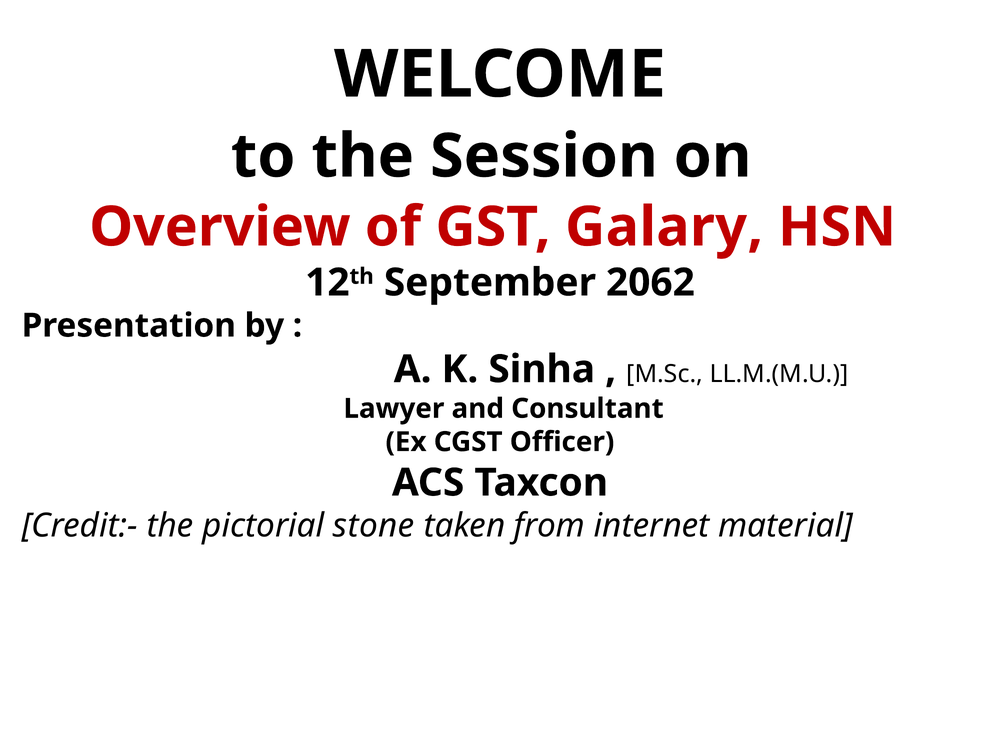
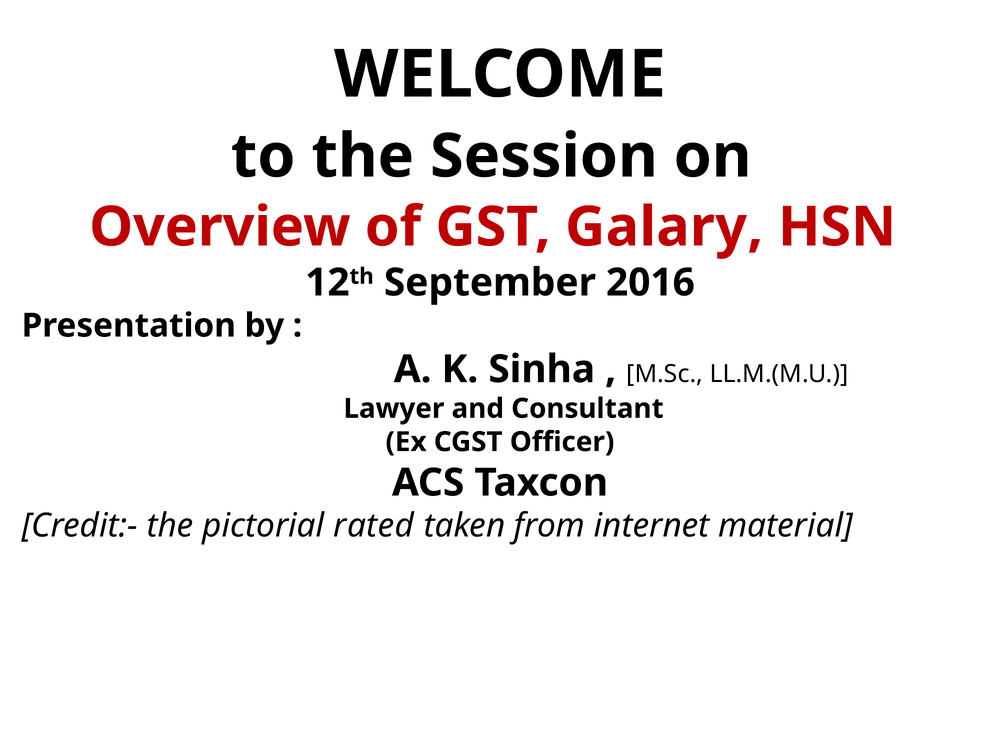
2062: 2062 -> 2016
stone: stone -> rated
